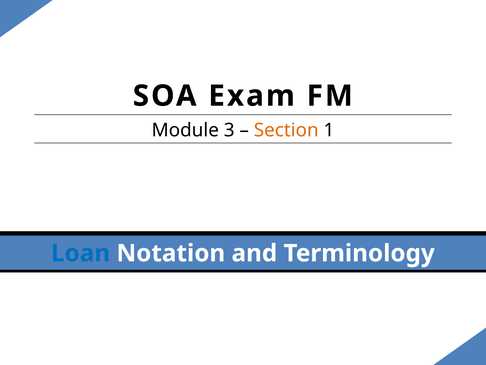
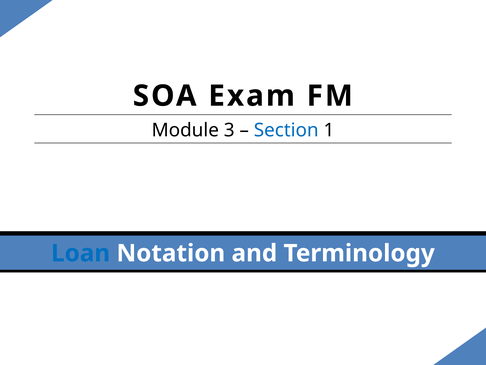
Section colour: orange -> blue
